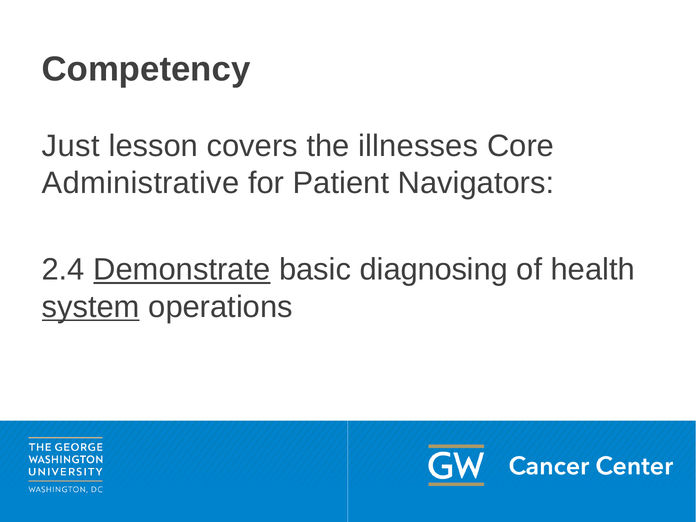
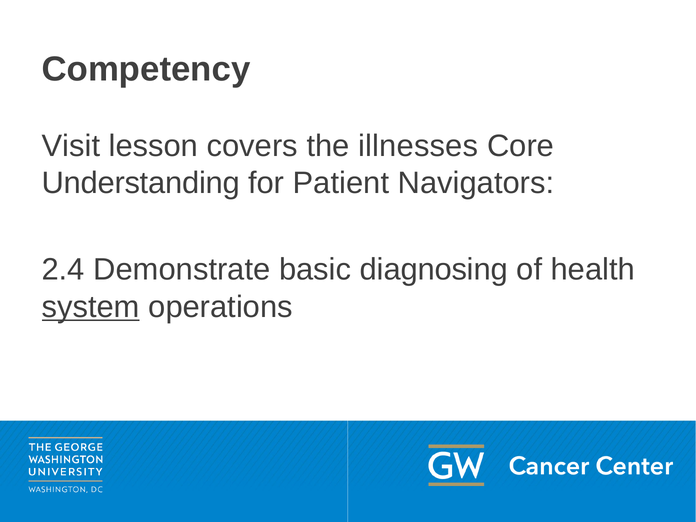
Just: Just -> Visit
Administrative: Administrative -> Understanding
Demonstrate underline: present -> none
